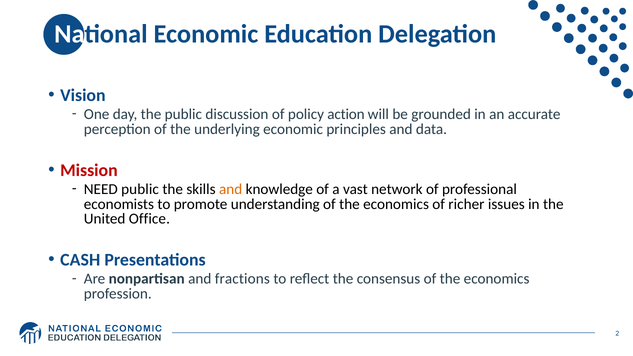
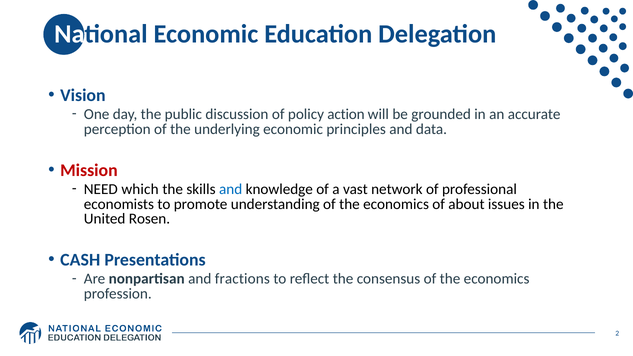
NEED public: public -> which
and at (231, 189) colour: orange -> blue
richer: richer -> about
Office: Office -> Rosen
